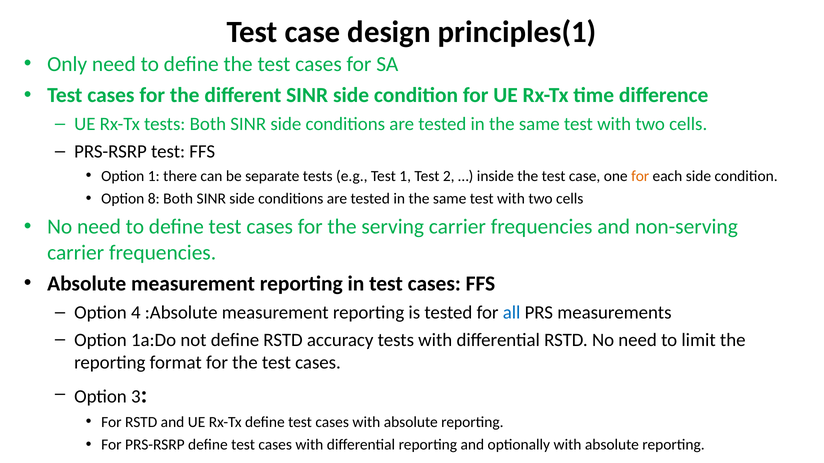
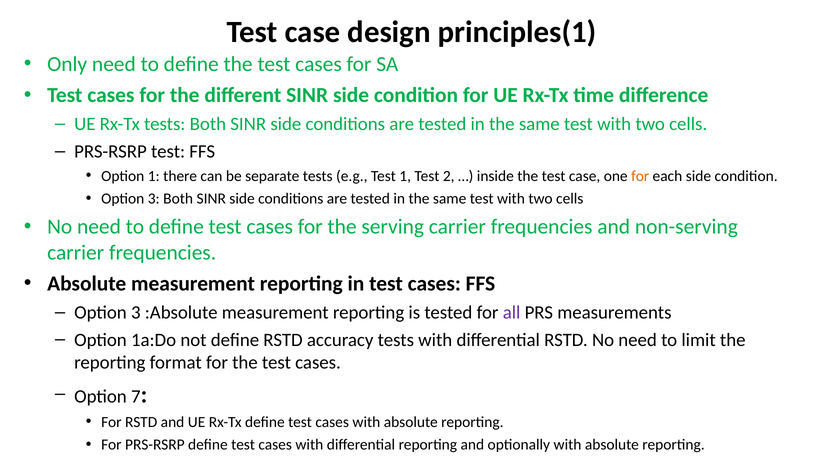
8 at (154, 199): 8 -> 3
4 at (136, 313): 4 -> 3
all colour: blue -> purple
3: 3 -> 7
